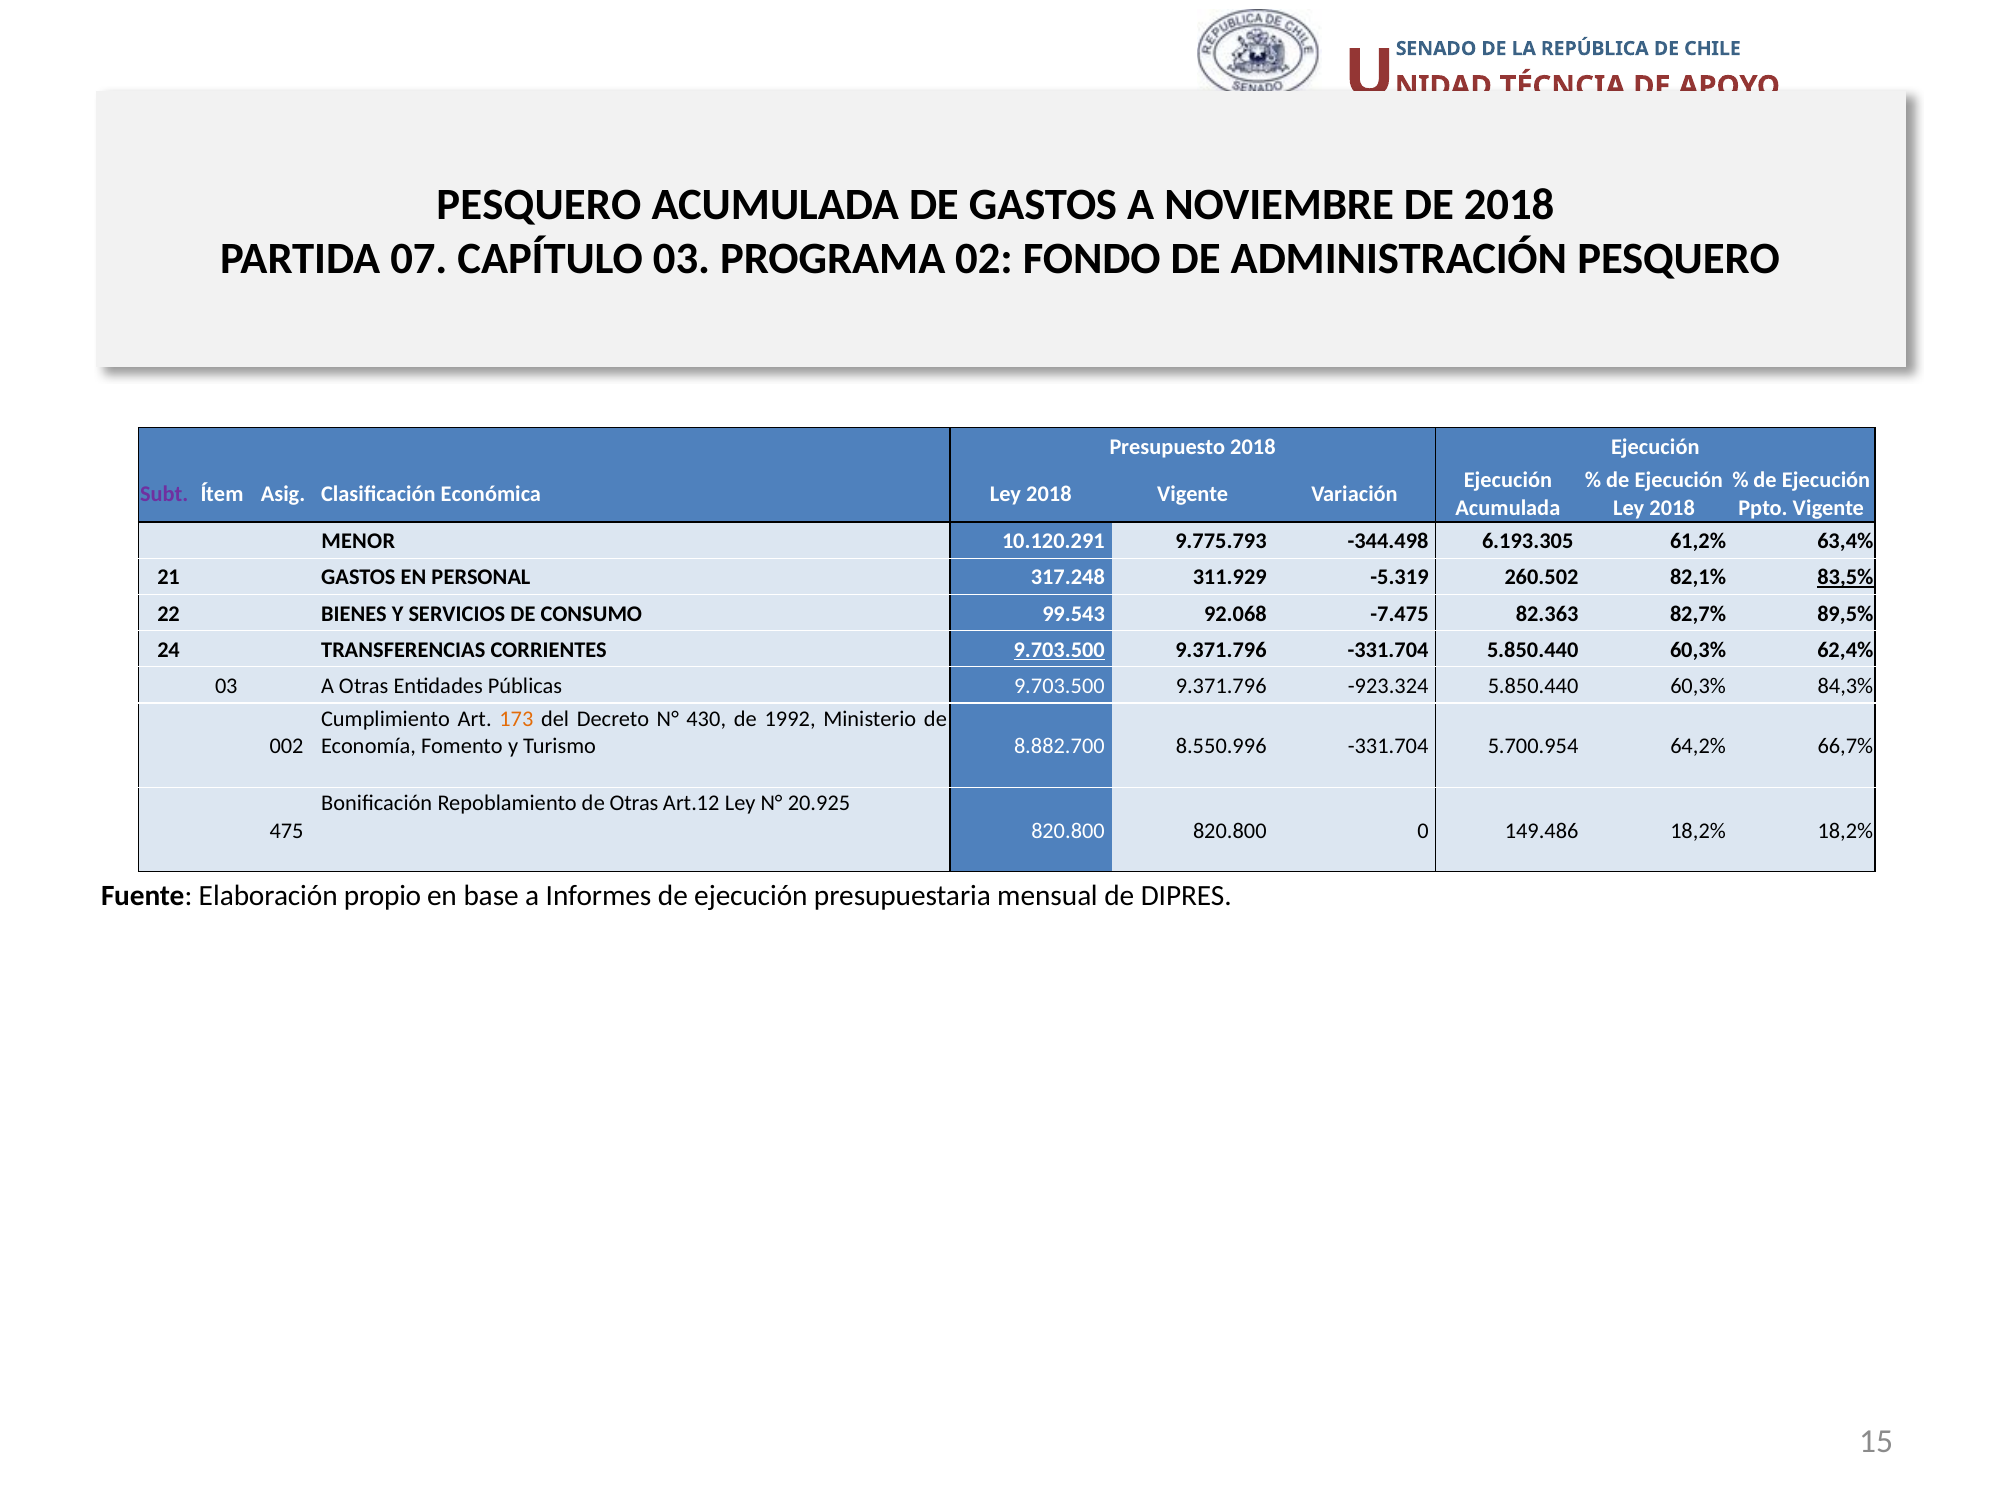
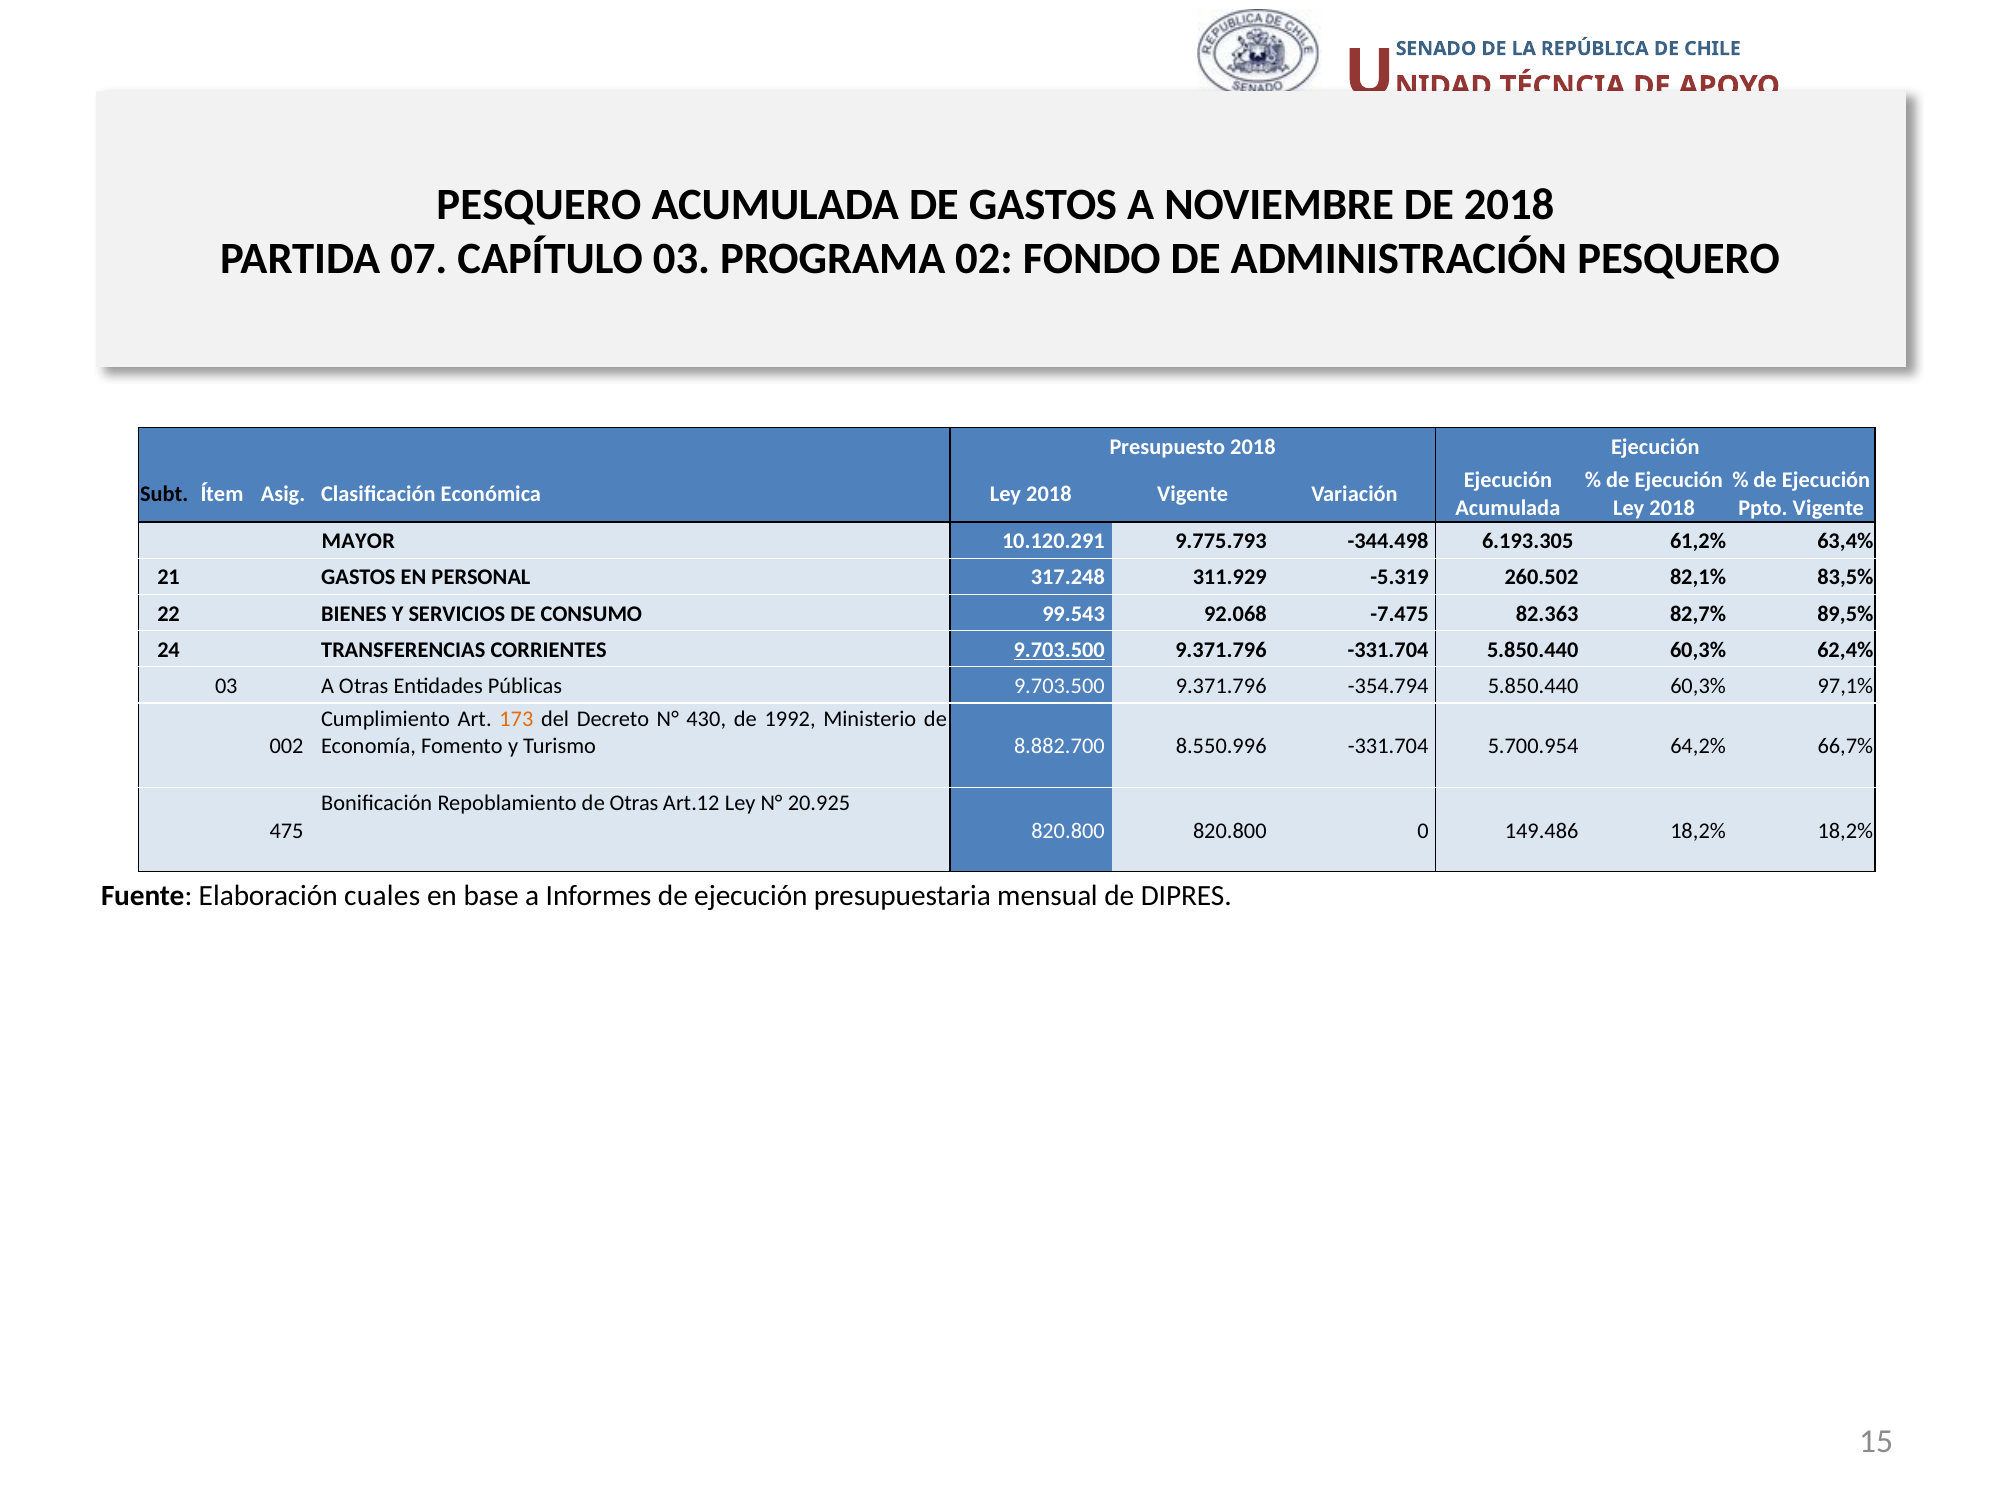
Subt colour: purple -> black
MENOR: MENOR -> MAYOR
83,5% underline: present -> none
-923.324: -923.324 -> -354.794
84,3%: 84,3% -> 97,1%
propio: propio -> cuales
